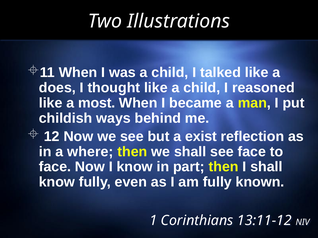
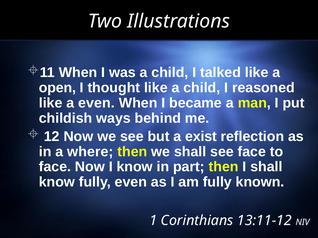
does: does -> open
a most: most -> even
